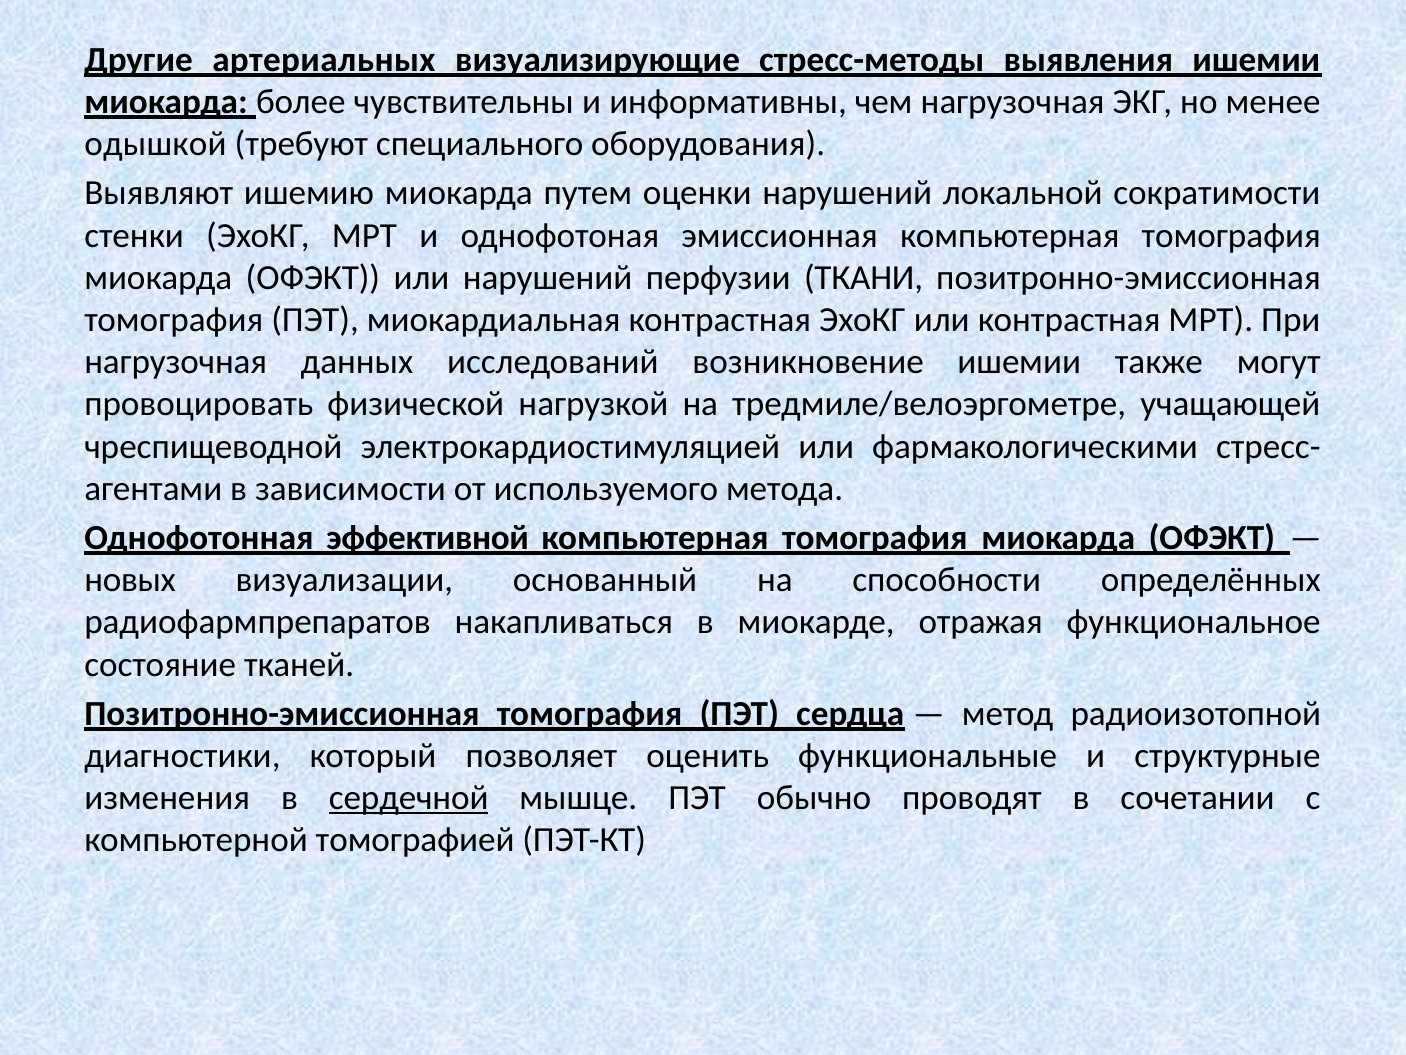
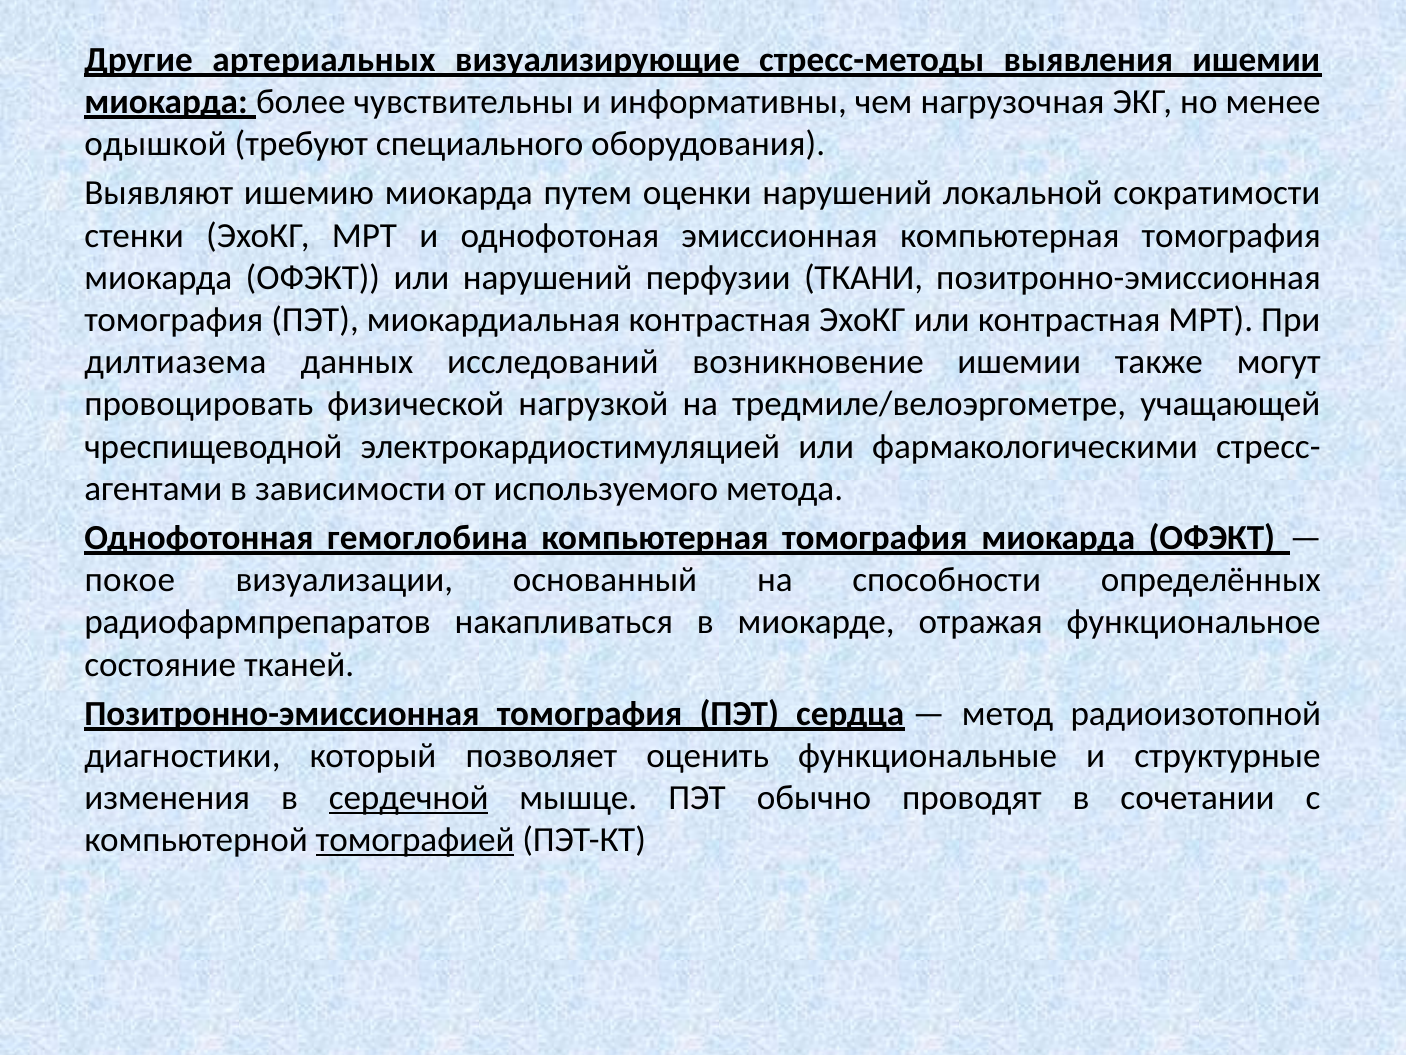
нагрузочная at (176, 362): нагрузочная -> дилтиазема
эффективной: эффективной -> гемоглобина
новых: новых -> покое
томографией underline: none -> present
